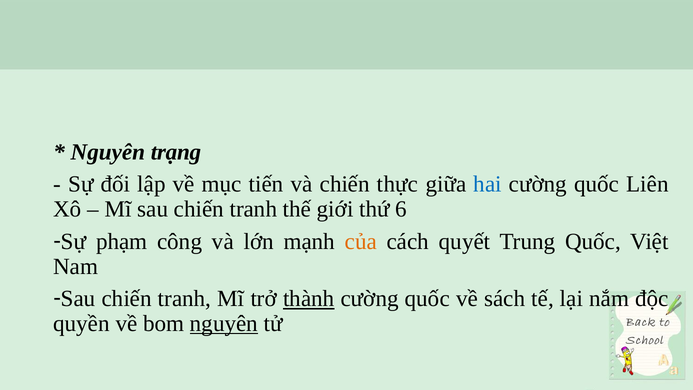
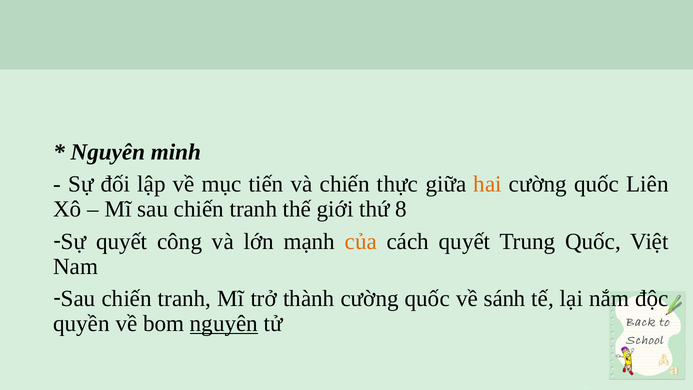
trạng: trạng -> minh
hai colour: blue -> orange
6: 6 -> 8
Sự phạm: phạm -> quyết
thành underline: present -> none
sách: sách -> sánh
